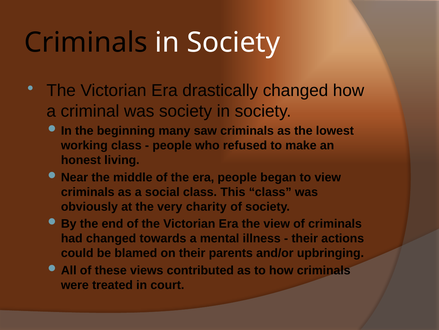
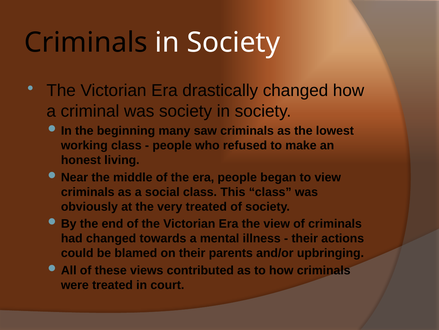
very charity: charity -> treated
